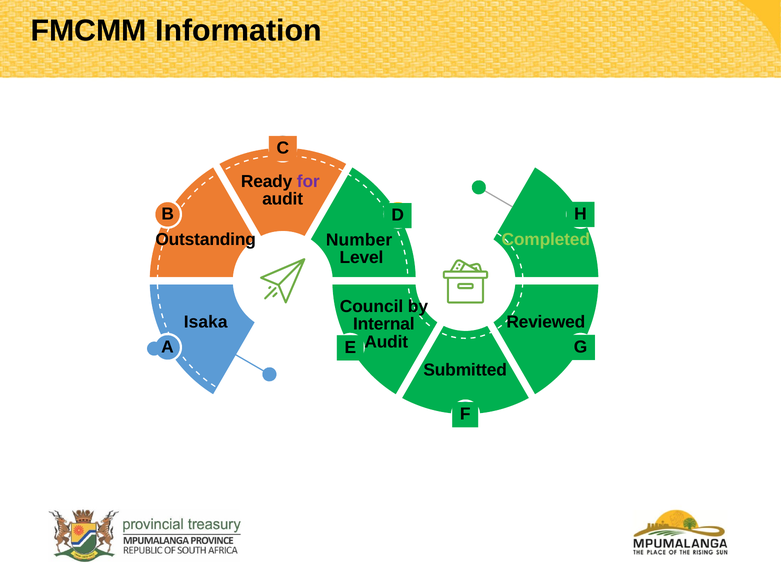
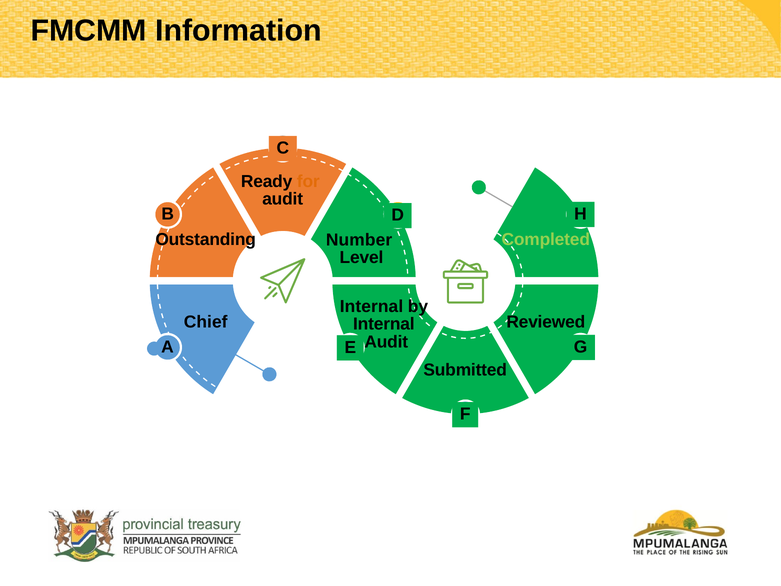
for colour: purple -> orange
Council at (372, 306): Council -> Internal
Isaka: Isaka -> Chief
